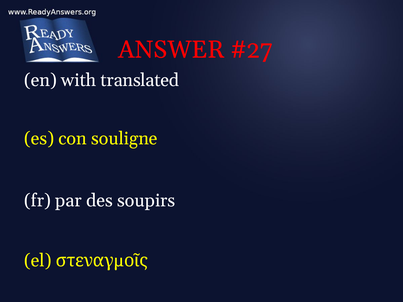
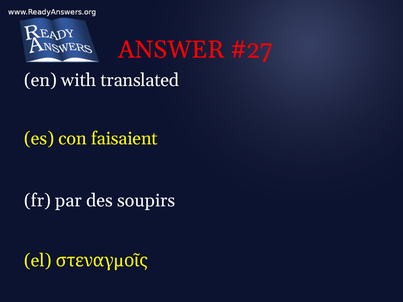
souligne: souligne -> faisaient
